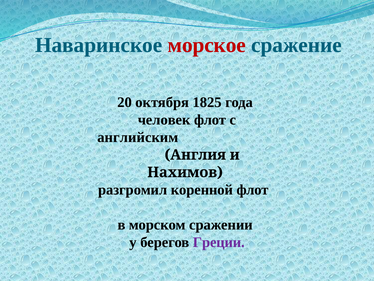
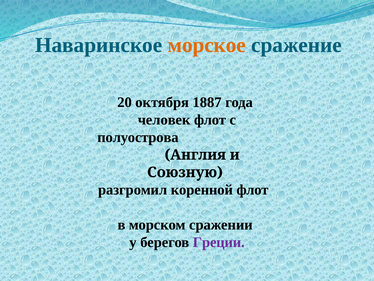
морское colour: red -> orange
1825: 1825 -> 1887
английским: английским -> полуострова
Нахимов: Нахимов -> Союзную
